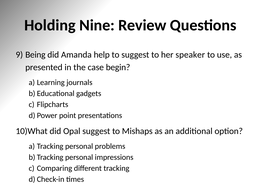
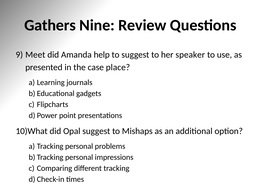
Holding: Holding -> Gathers
Being: Being -> Meet
begin: begin -> place
